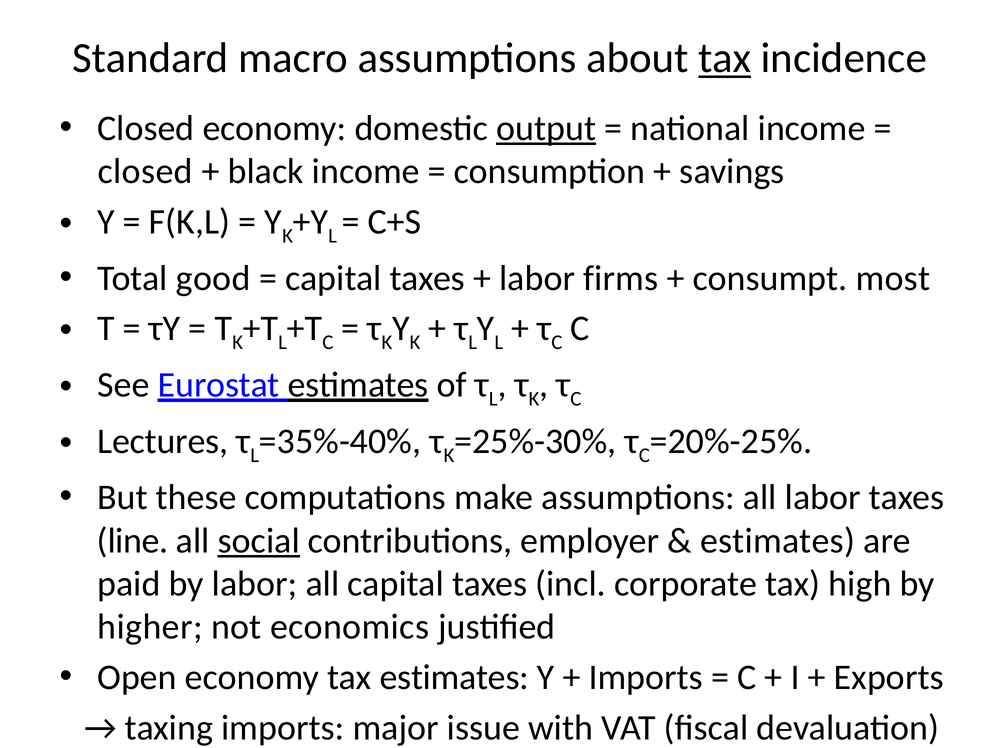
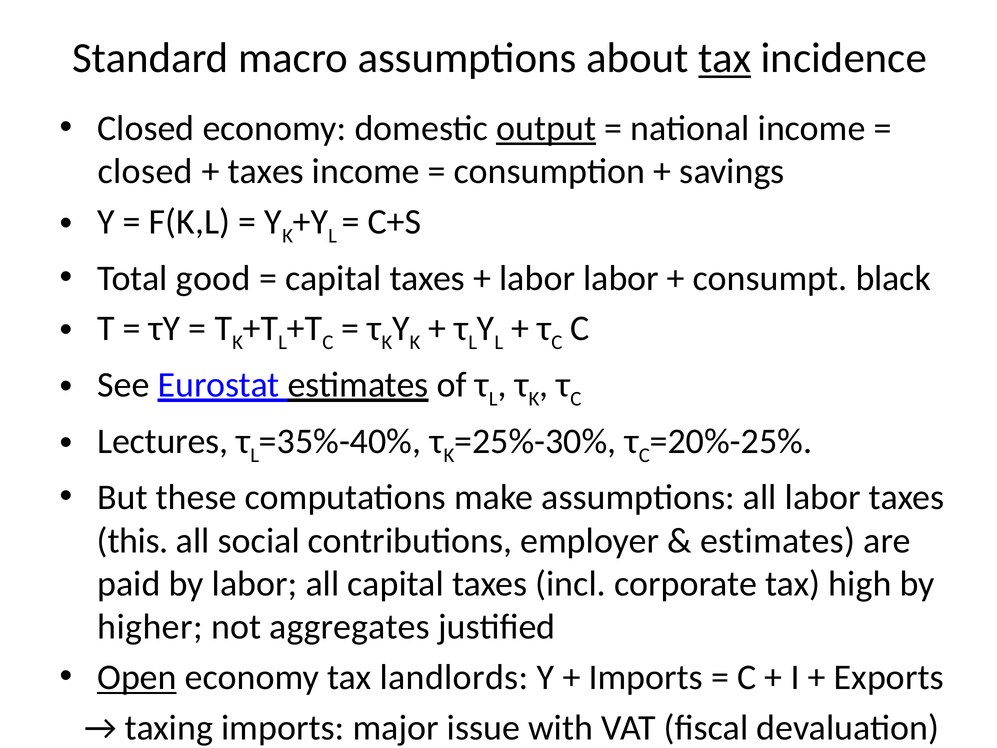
black at (266, 171): black -> taxes
labor firms: firms -> labor
most: most -> black
line: line -> this
social underline: present -> none
economics: economics -> aggregates
Open underline: none -> present
tax estimates: estimates -> landlords
